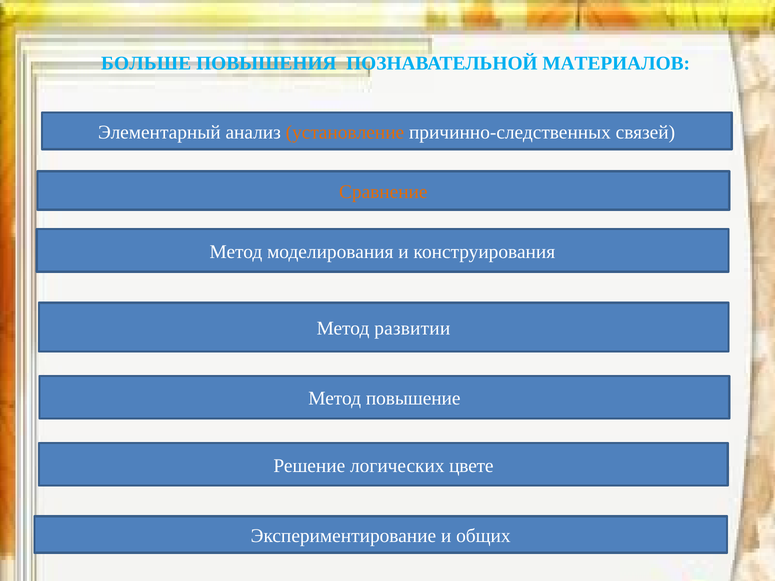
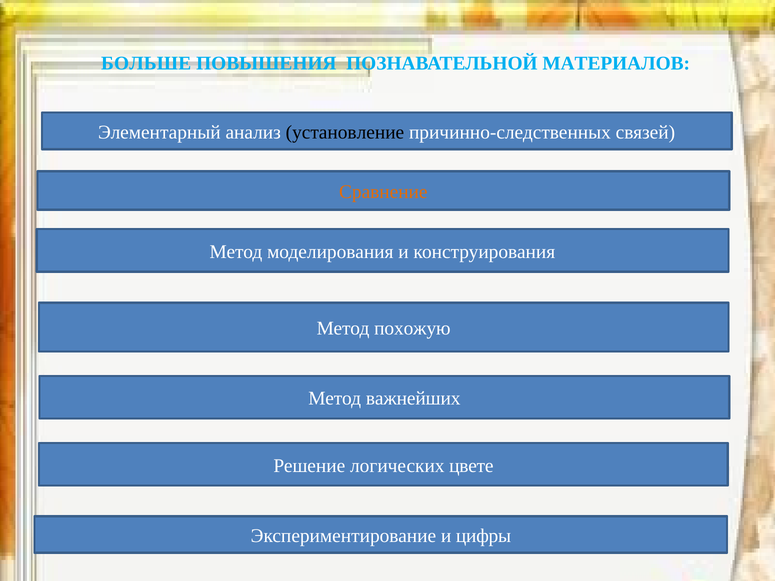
установление colour: orange -> black
развитии: развитии -> похожую
повышение: повышение -> важнейших
общих: общих -> цифры
